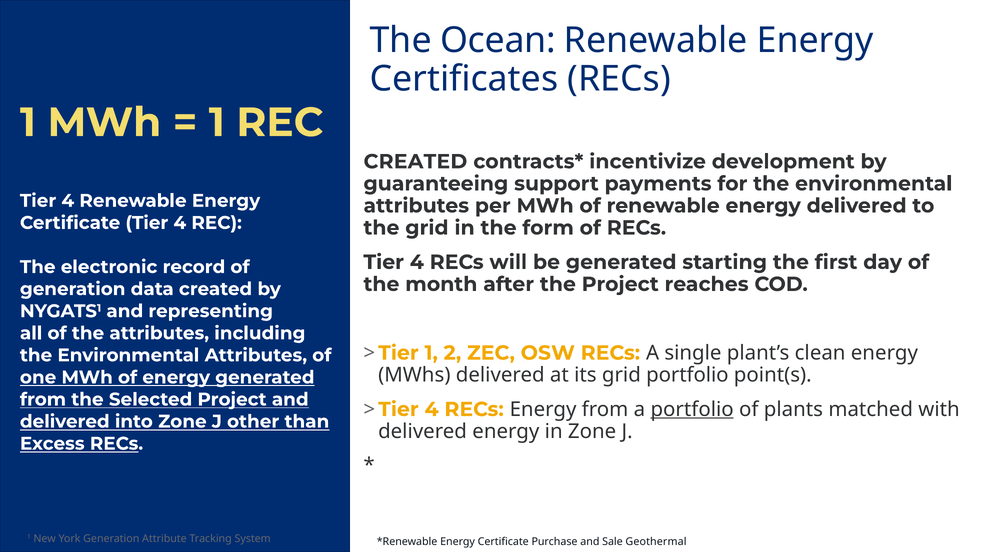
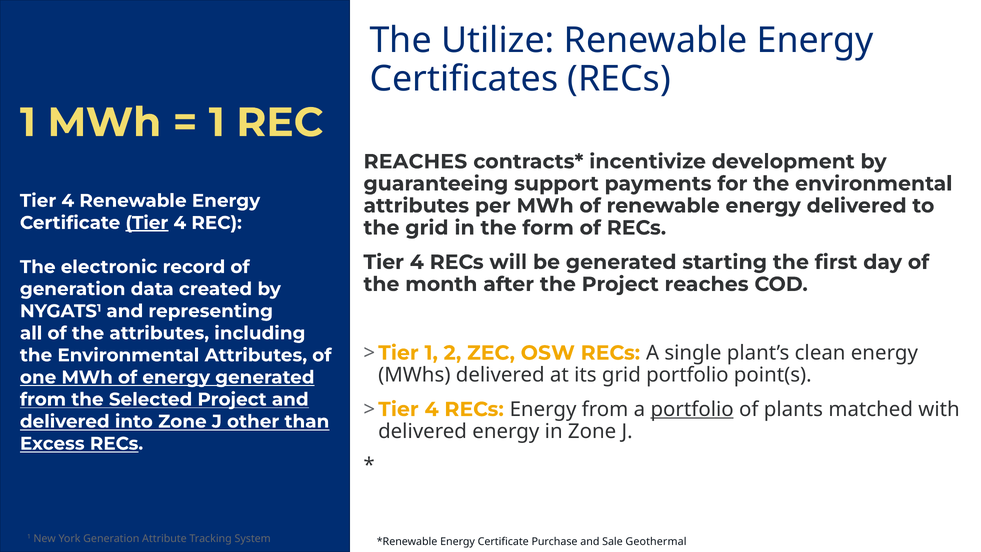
Ocean: Ocean -> Utilize
CREATED at (415, 162): CREATED -> REACHES
Tier at (147, 223) underline: none -> present
